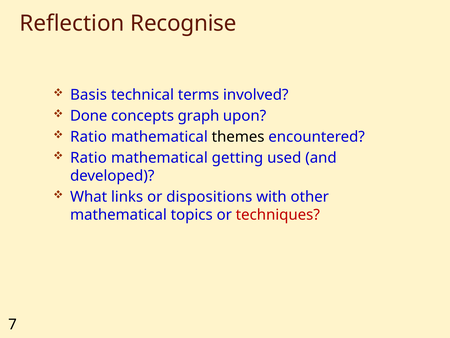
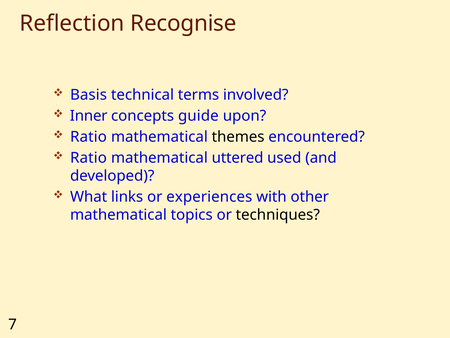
Done: Done -> Inner
graph: graph -> guide
getting: getting -> uttered
dispositions: dispositions -> experiences
techniques colour: red -> black
